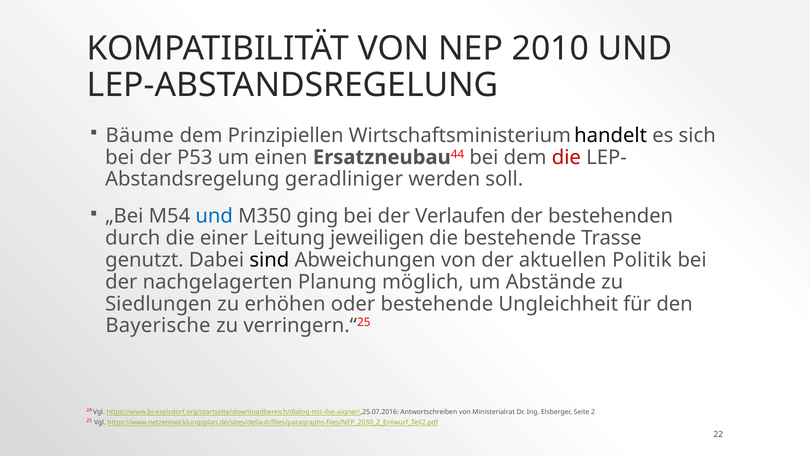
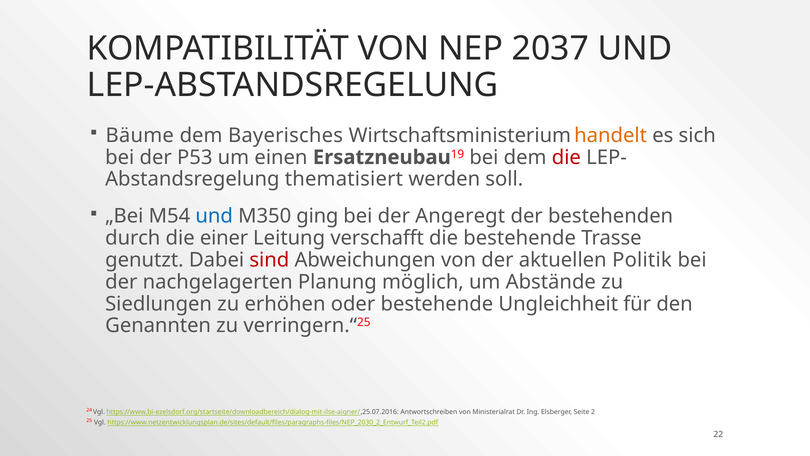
2010: 2010 -> 2037
Prinzipiellen: Prinzipiellen -> Bayerisches
handelt colour: black -> orange
44: 44 -> 19
geradliniger: geradliniger -> thematisiert
Verlaufen: Verlaufen -> Angeregt
jeweiligen: jeweiligen -> verschafft
sind colour: black -> red
Bayerische: Bayerische -> Genannten
